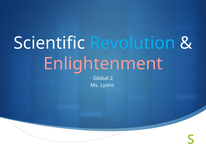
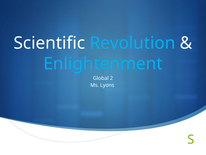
Enlightenment colour: pink -> light blue
